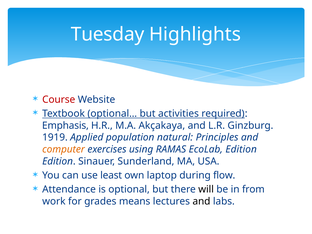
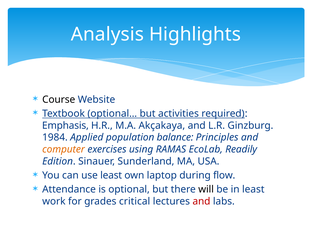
Tuesday: Tuesday -> Analysis
Course colour: red -> black
1919: 1919 -> 1984
natural: natural -> balance
EcoLab Edition: Edition -> Readily
in from: from -> least
means: means -> critical
and at (201, 201) colour: black -> red
